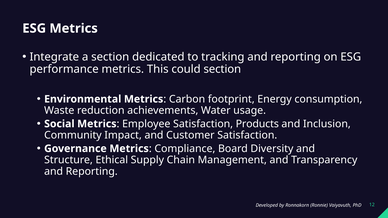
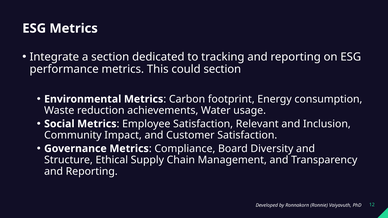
Products: Products -> Relevant
